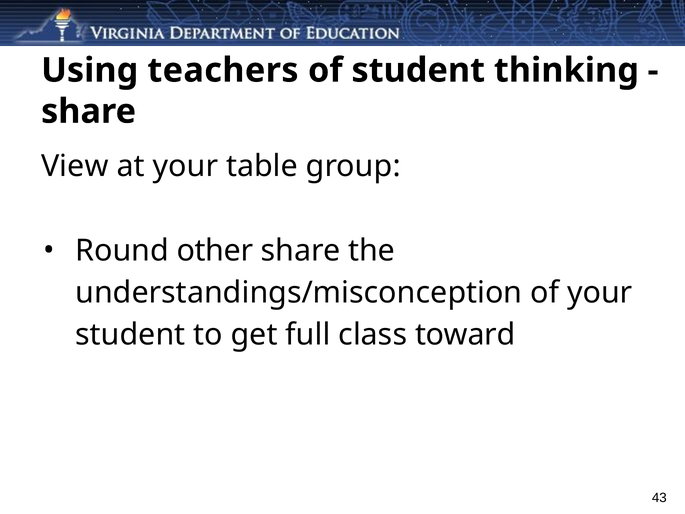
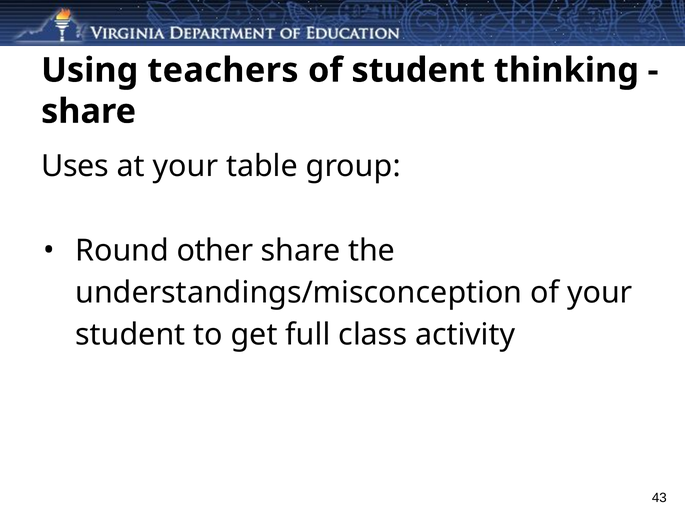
View: View -> Uses
toward: toward -> activity
